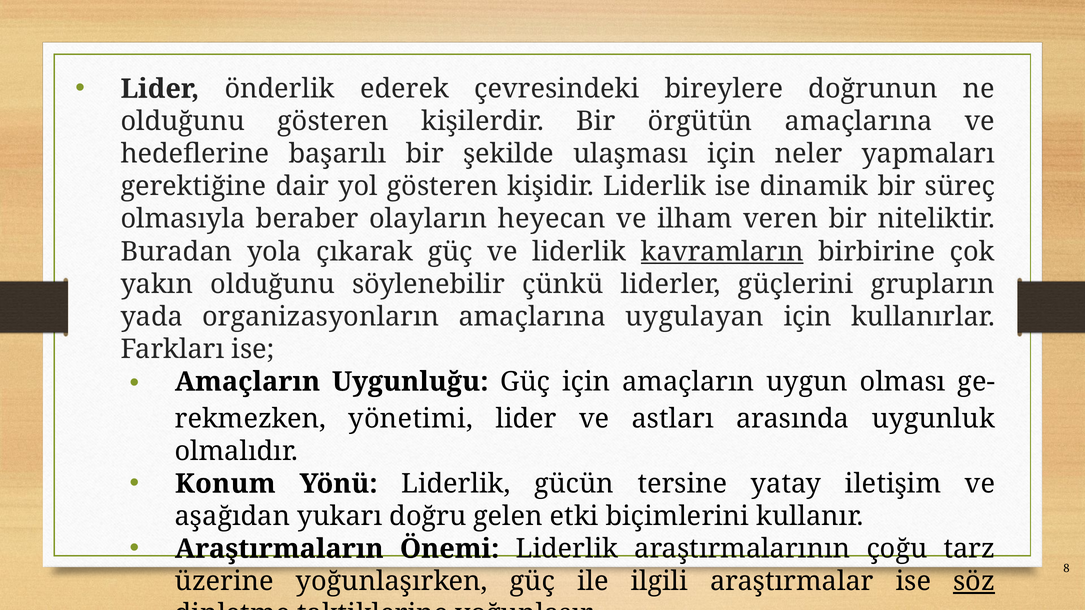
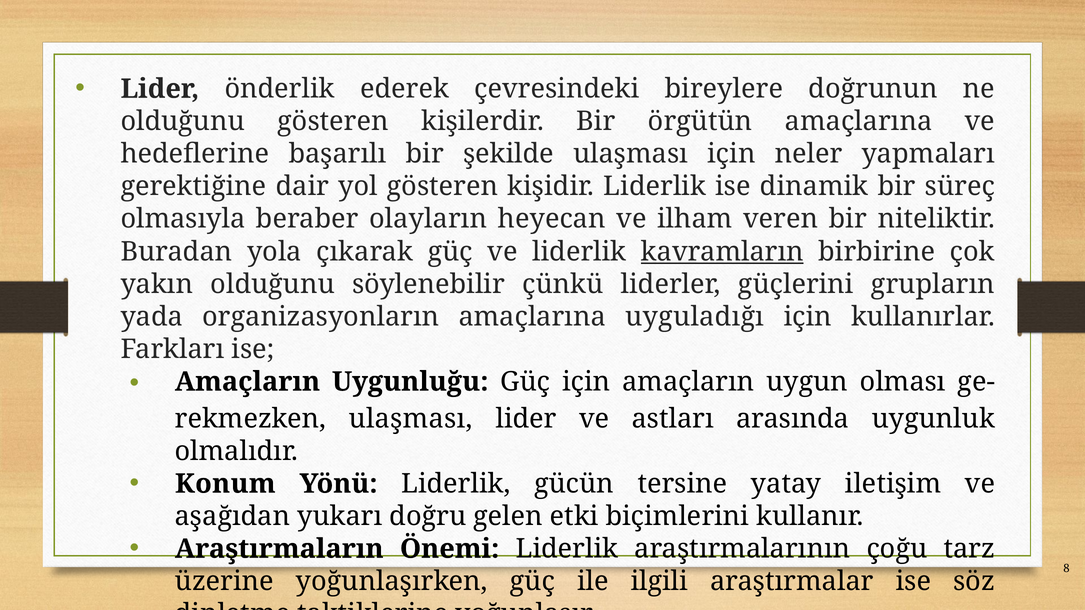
uygulayan: uygulayan -> uyguladığı
yönetimi at (411, 419): yönetimi -> ulaşması
söz underline: present -> none
